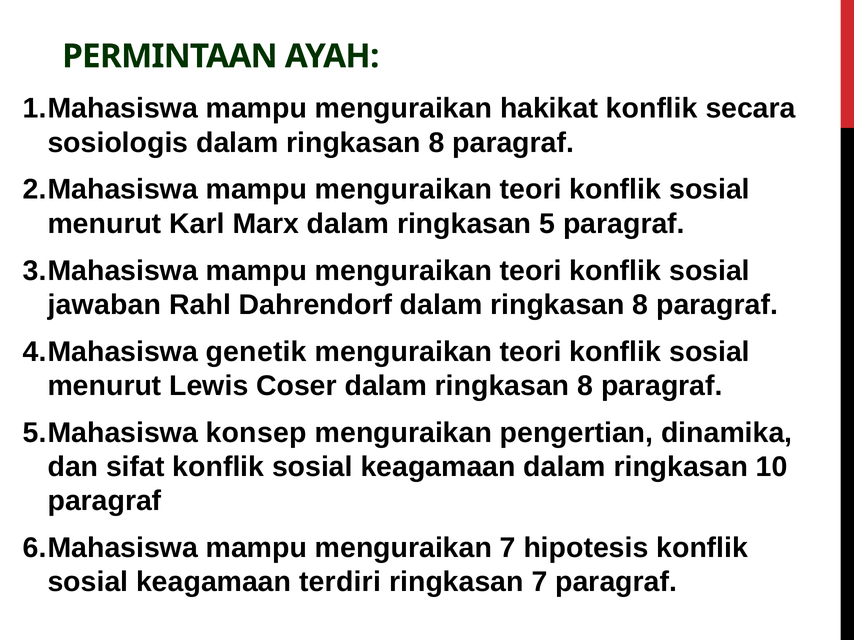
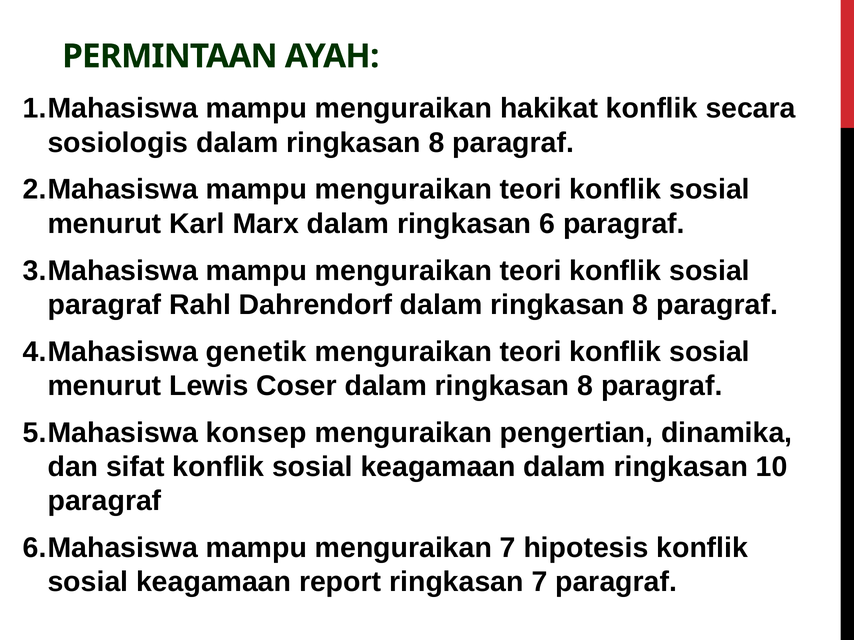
5: 5 -> 6
jawaban at (104, 305): jawaban -> paragraf
terdiri: terdiri -> report
